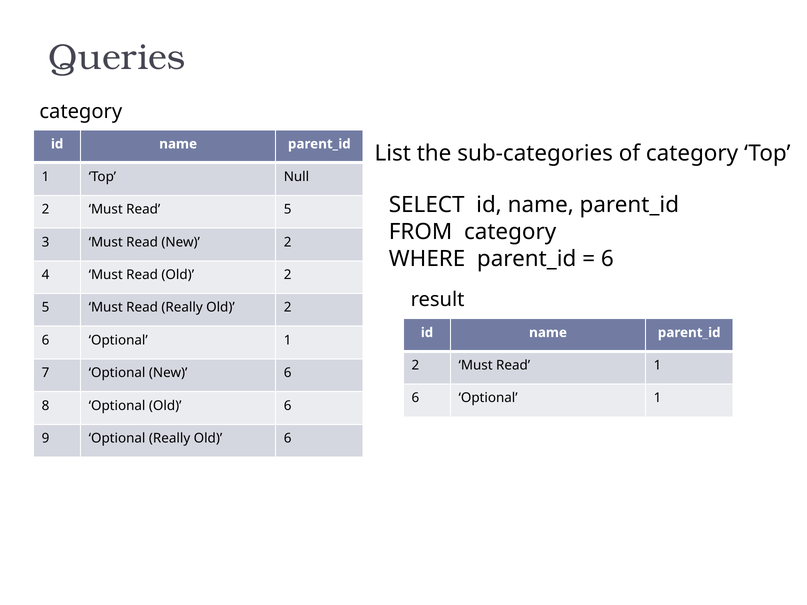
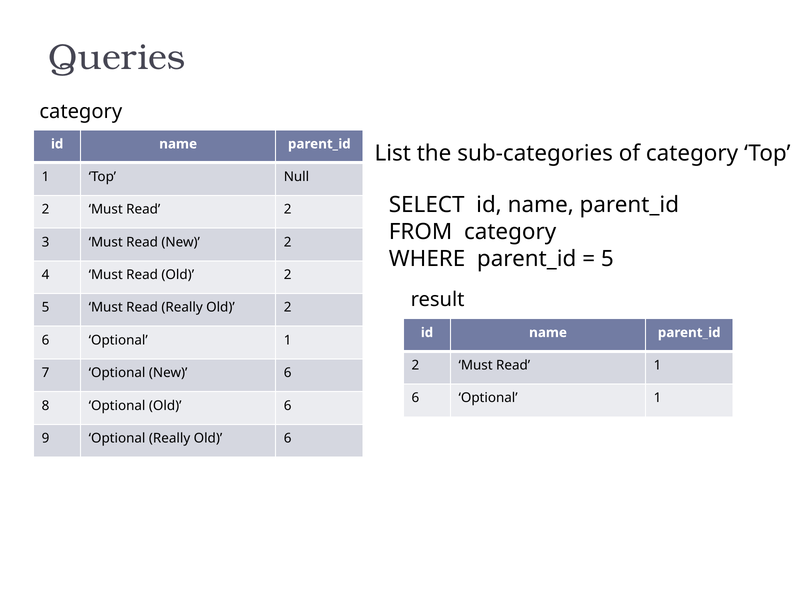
Read 5: 5 -> 2
6 at (607, 259): 6 -> 5
